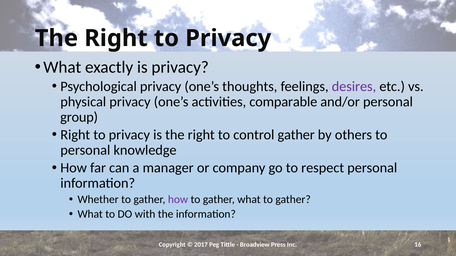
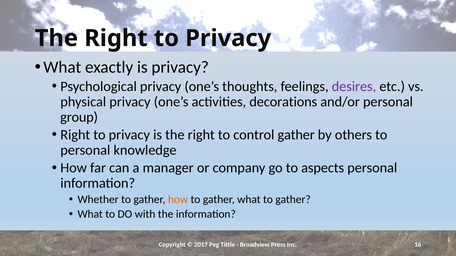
comparable: comparable -> decorations
respect: respect -> aspects
how at (178, 200) colour: purple -> orange
